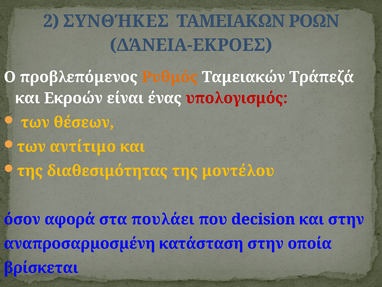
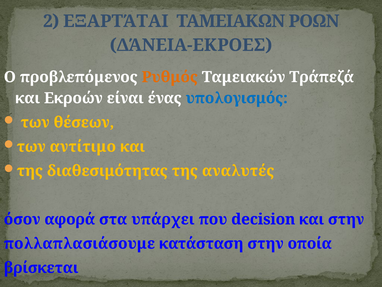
ΣΥΝΘΉΚΕΣ: ΣΥΝΘΉΚΕΣ -> ΕΞΑΡΤΆΤΑΙ
υπολογισμός colour: red -> blue
μοντέλου: μοντέλου -> αναλυτές
πουλάει: πουλάει -> υπάρχει
αναπροσαρµοσµένη: αναπροσαρµοσµένη -> πολλαπλασιάσουμε
